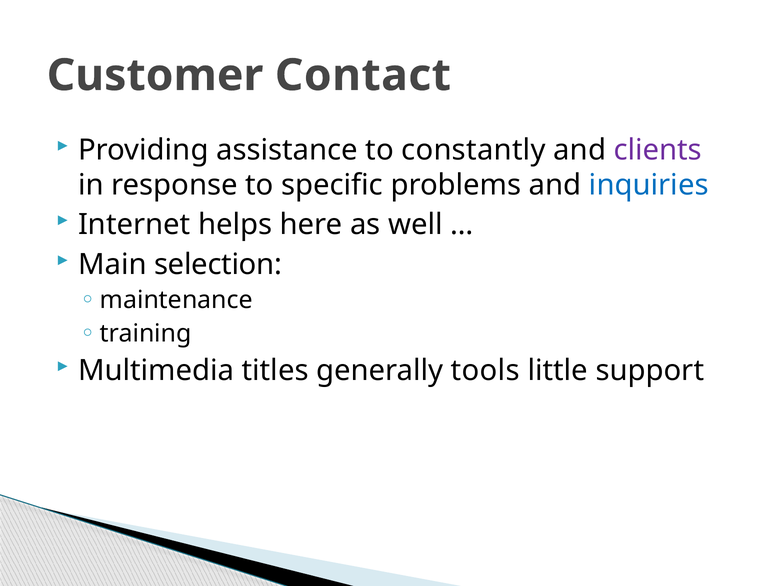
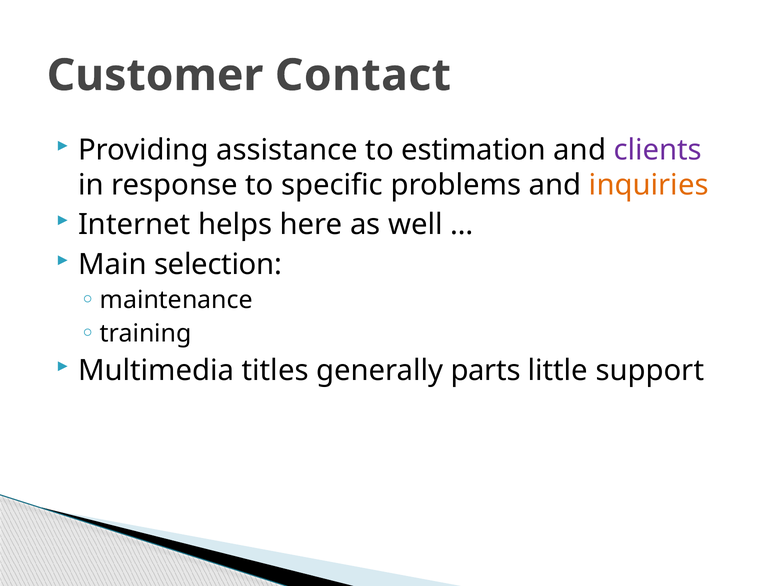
constantly: constantly -> estimation
inquiries colour: blue -> orange
tools: tools -> parts
